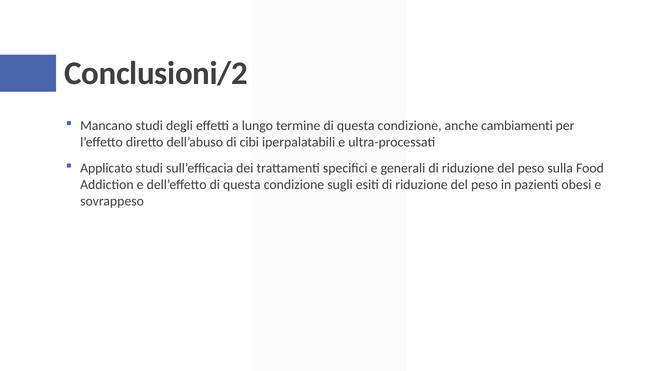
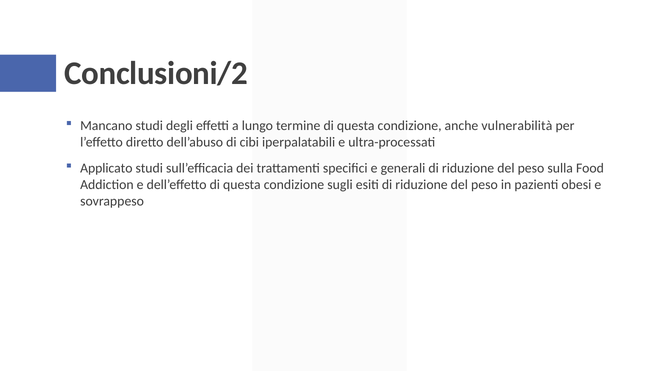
cambiamenti: cambiamenti -> vulnerabilità
